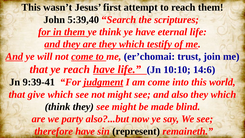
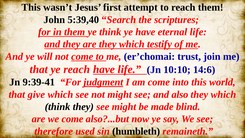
And at (14, 56) underline: present -> none
we party: party -> come
therefore have: have -> used
represent: represent -> humbleth
